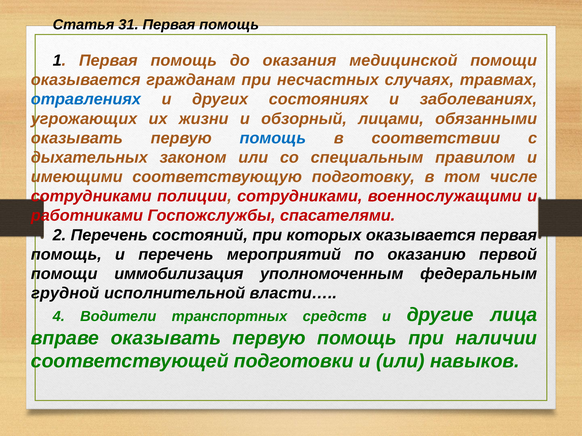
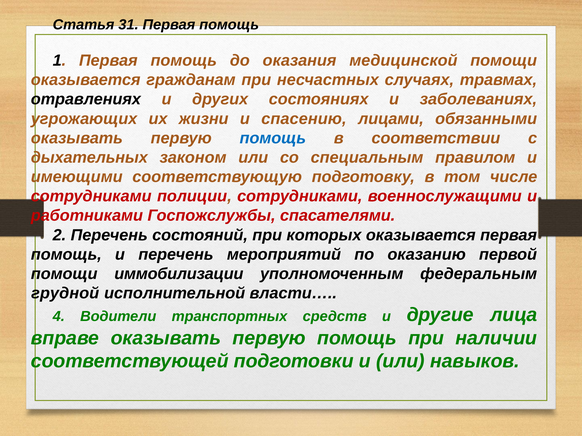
отравлениях colour: blue -> black
обзорный: обзорный -> спасению
иммобилизация: иммобилизация -> иммобилизации
